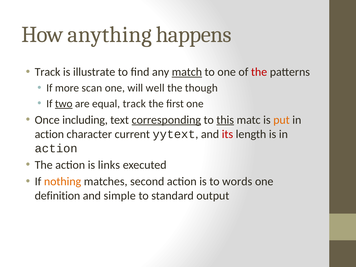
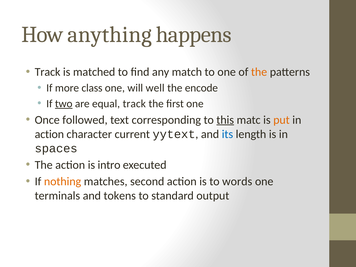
illustrate: illustrate -> matched
match underline: present -> none
the at (259, 72) colour: red -> orange
scan: scan -> class
though: though -> encode
including: including -> followed
corresponding underline: present -> none
its colour: red -> blue
action at (56, 148): action -> spaces
links: links -> intro
definition: definition -> terminals
simple: simple -> tokens
